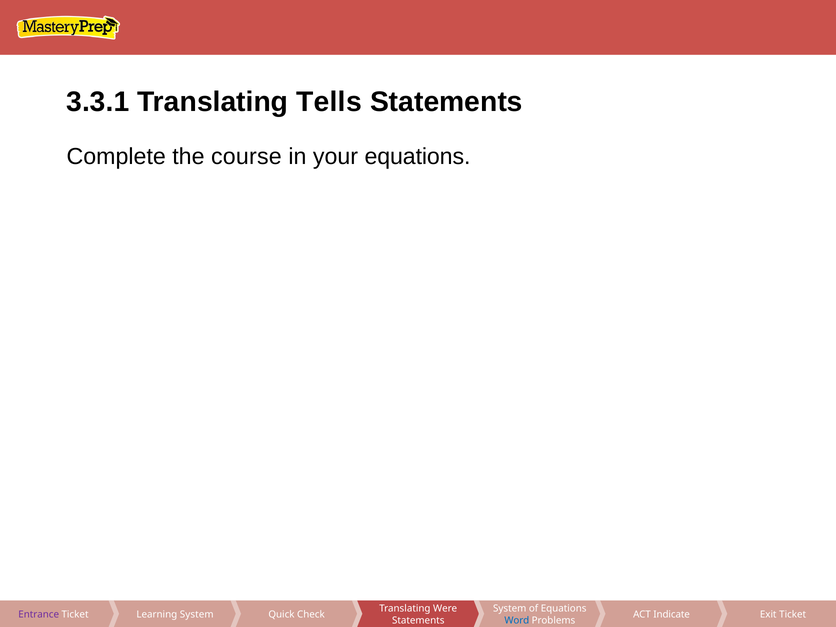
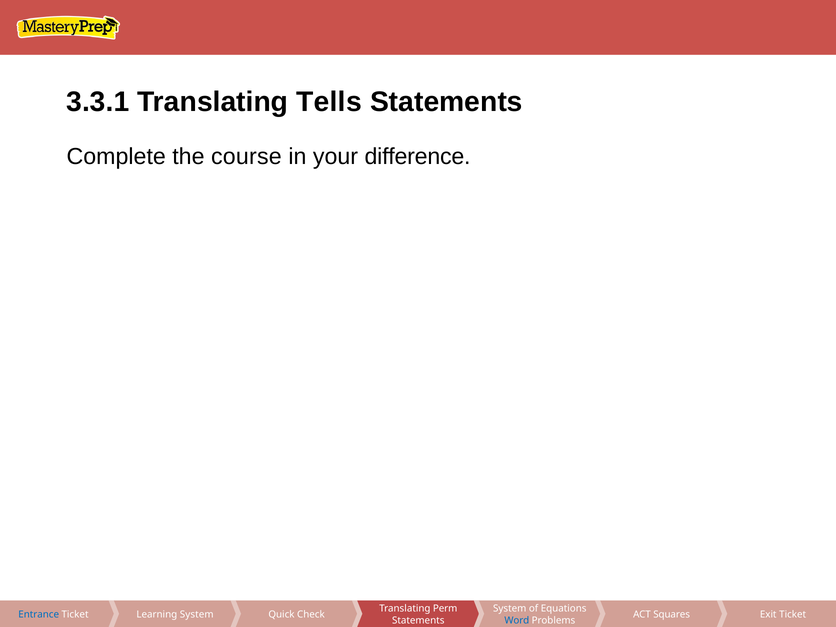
your equations: equations -> difference
Were: Were -> Perm
Entrance colour: purple -> blue
Indicate: Indicate -> Squares
